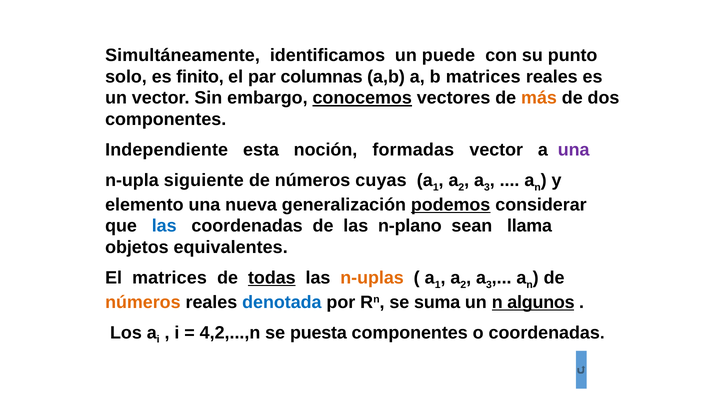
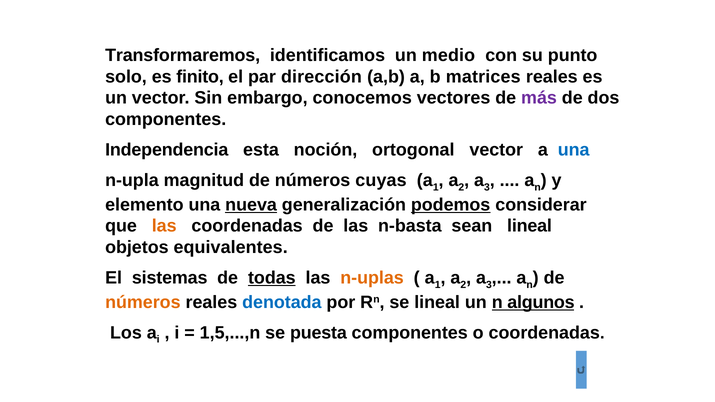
Simultáneamente: Simultáneamente -> Transformaremos
puede: puede -> medio
columnas: columnas -> dirección
conocemos underline: present -> none
más colour: orange -> purple
Independiente: Independiente -> Independencia
formadas: formadas -> ortogonal
una at (574, 150) colour: purple -> blue
siguiente: siguiente -> magnitud
nueva underline: none -> present
las at (164, 226) colour: blue -> orange
n-plano: n-plano -> n-basta
sean llama: llama -> lineal
El matrices: matrices -> sistemas
se suma: suma -> lineal
4,2,...,n: 4,2,...,n -> 1,5,...,n
